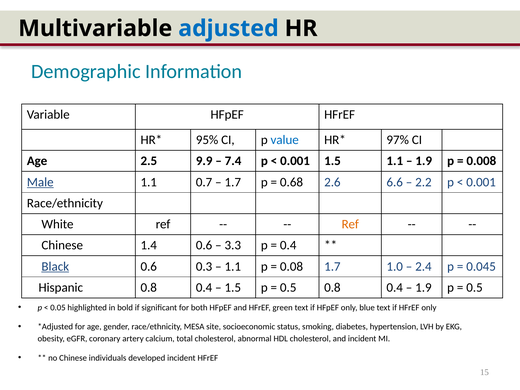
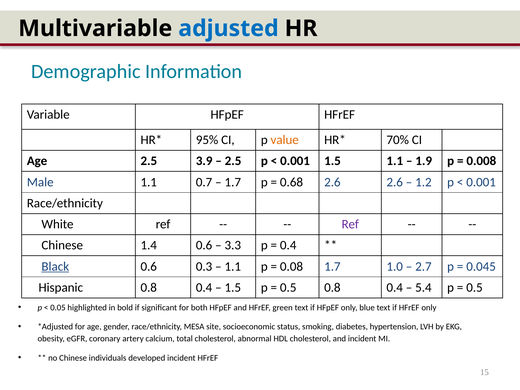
value colour: blue -> orange
97%: 97% -> 70%
9.9: 9.9 -> 3.9
7.4 at (233, 161): 7.4 -> 2.5
Male underline: present -> none
2.6 6.6: 6.6 -> 2.6
2.2: 2.2 -> 1.2
Ref at (350, 224) colour: orange -> purple
2.4: 2.4 -> 2.7
1.9 at (423, 288): 1.9 -> 5.4
